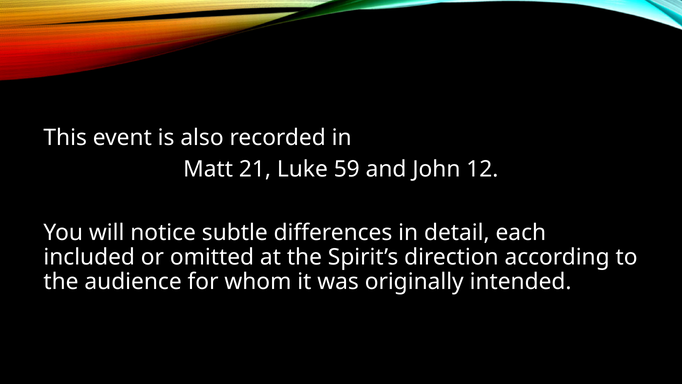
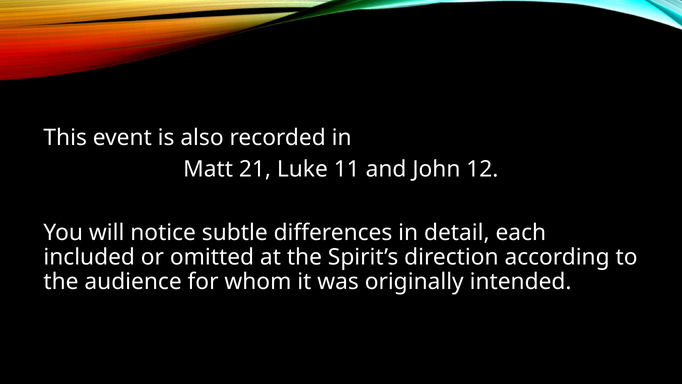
59: 59 -> 11
